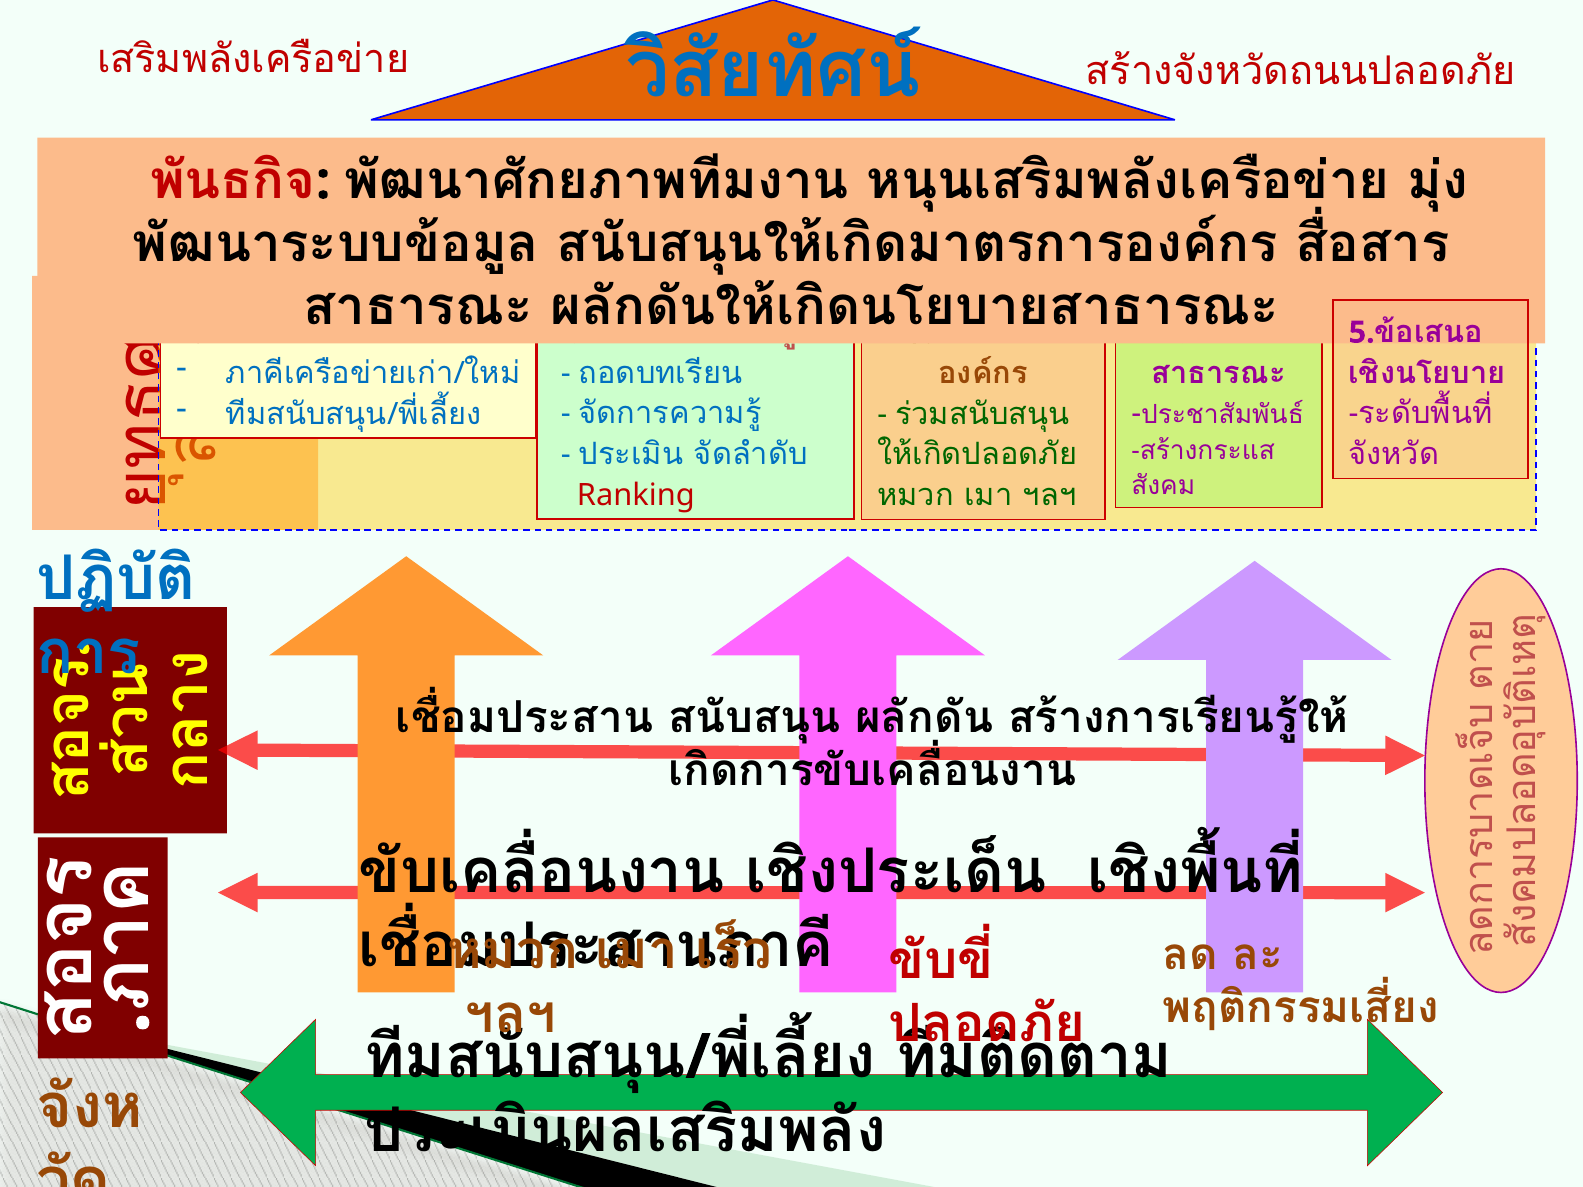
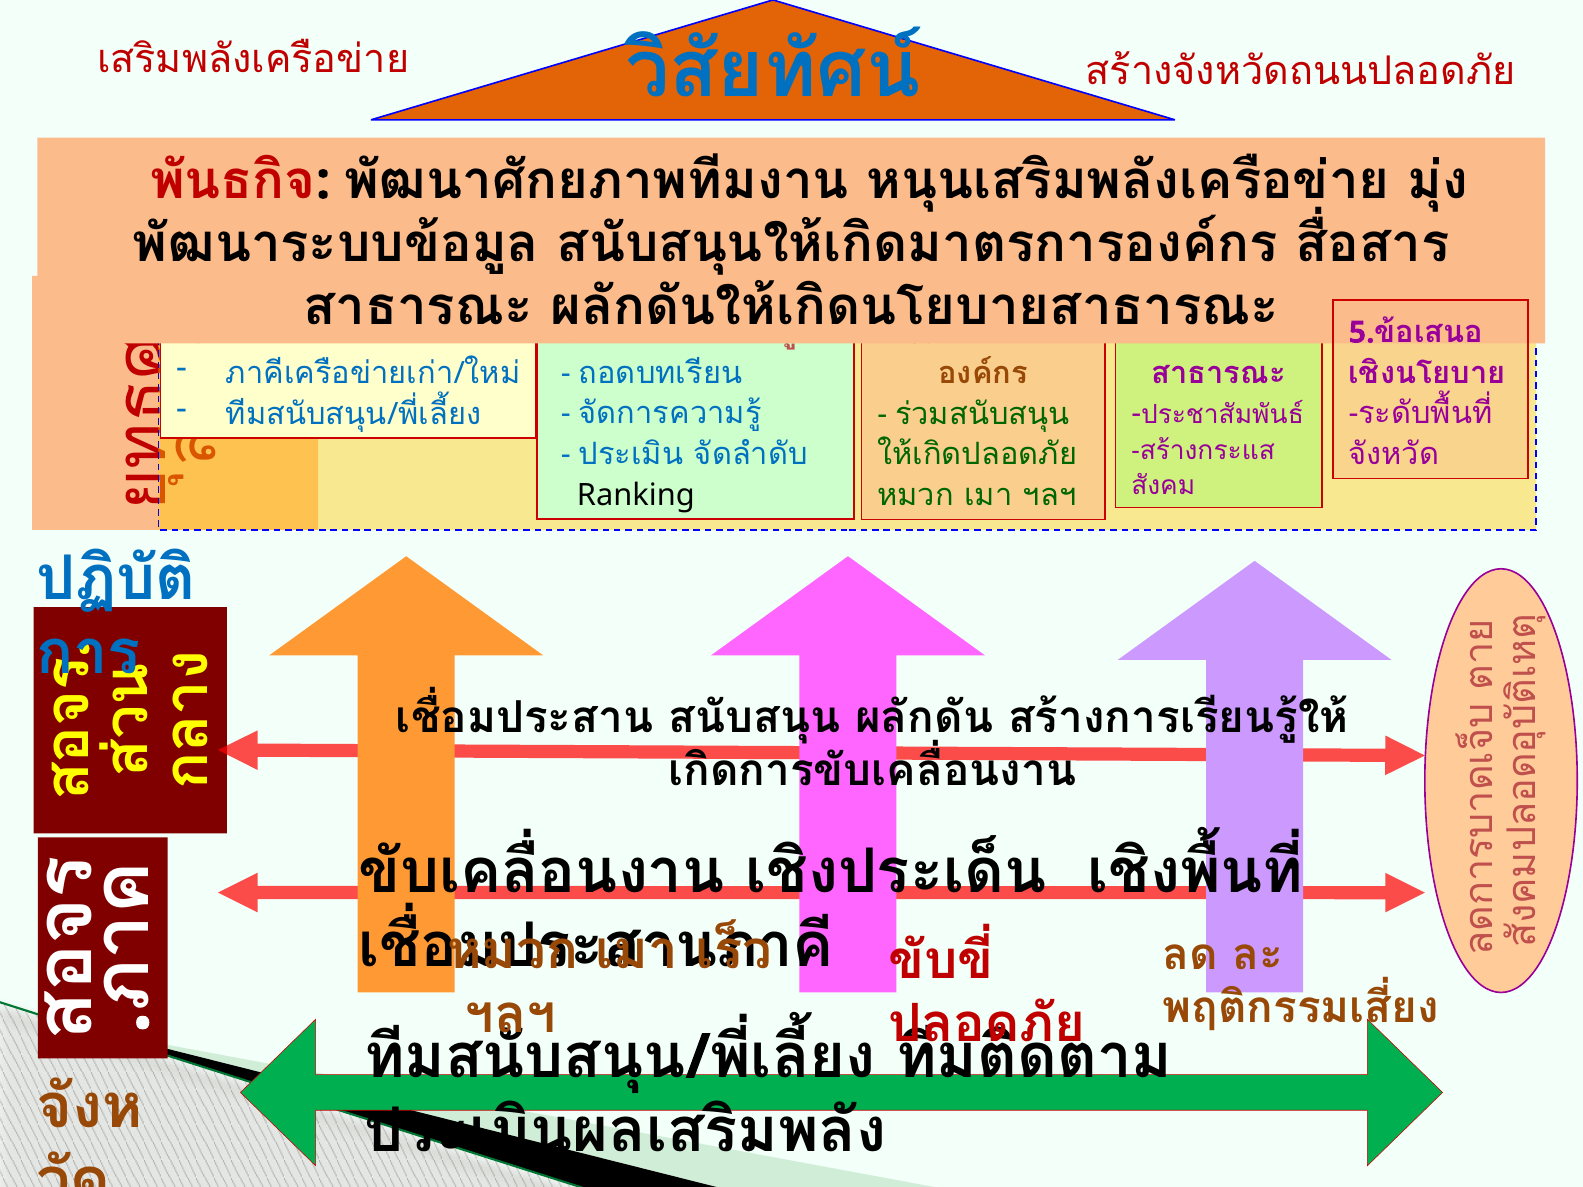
Ranking colour: red -> black
